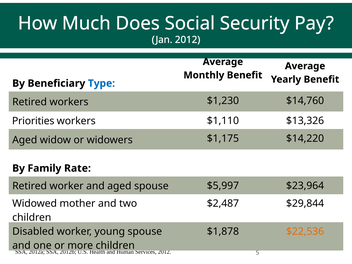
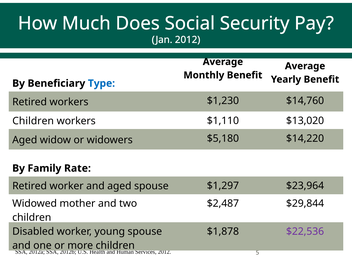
Priorities at (33, 121): Priorities -> Children
$13,326: $13,326 -> $13,020
$1,175: $1,175 -> $5,180
$5,997: $5,997 -> $1,297
$22,536 colour: orange -> purple
